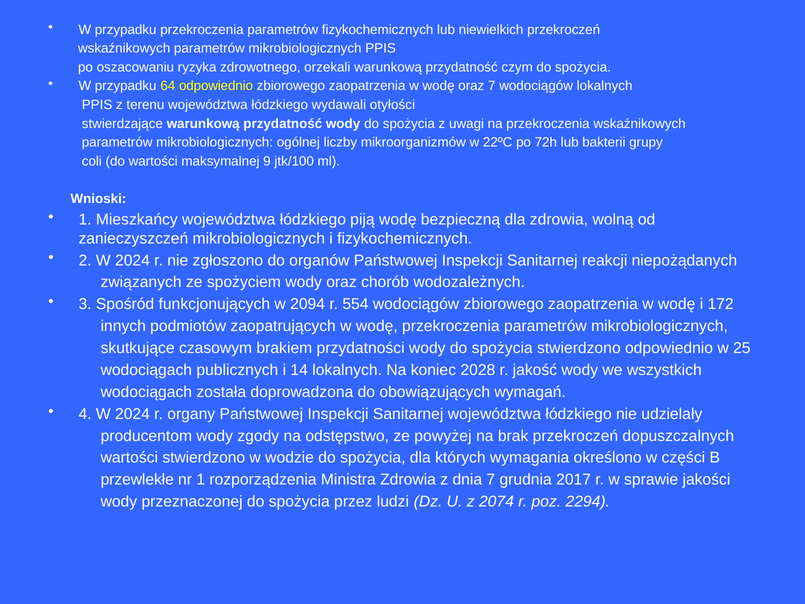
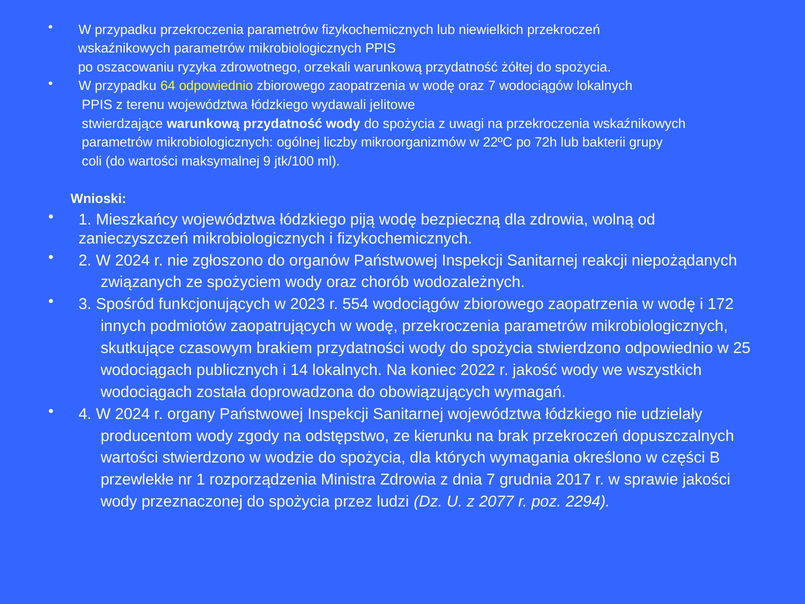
czym: czym -> żółtej
otyłości: otyłości -> jelitowe
2094: 2094 -> 2023
2028: 2028 -> 2022
powyżej: powyżej -> kierunku
2074: 2074 -> 2077
